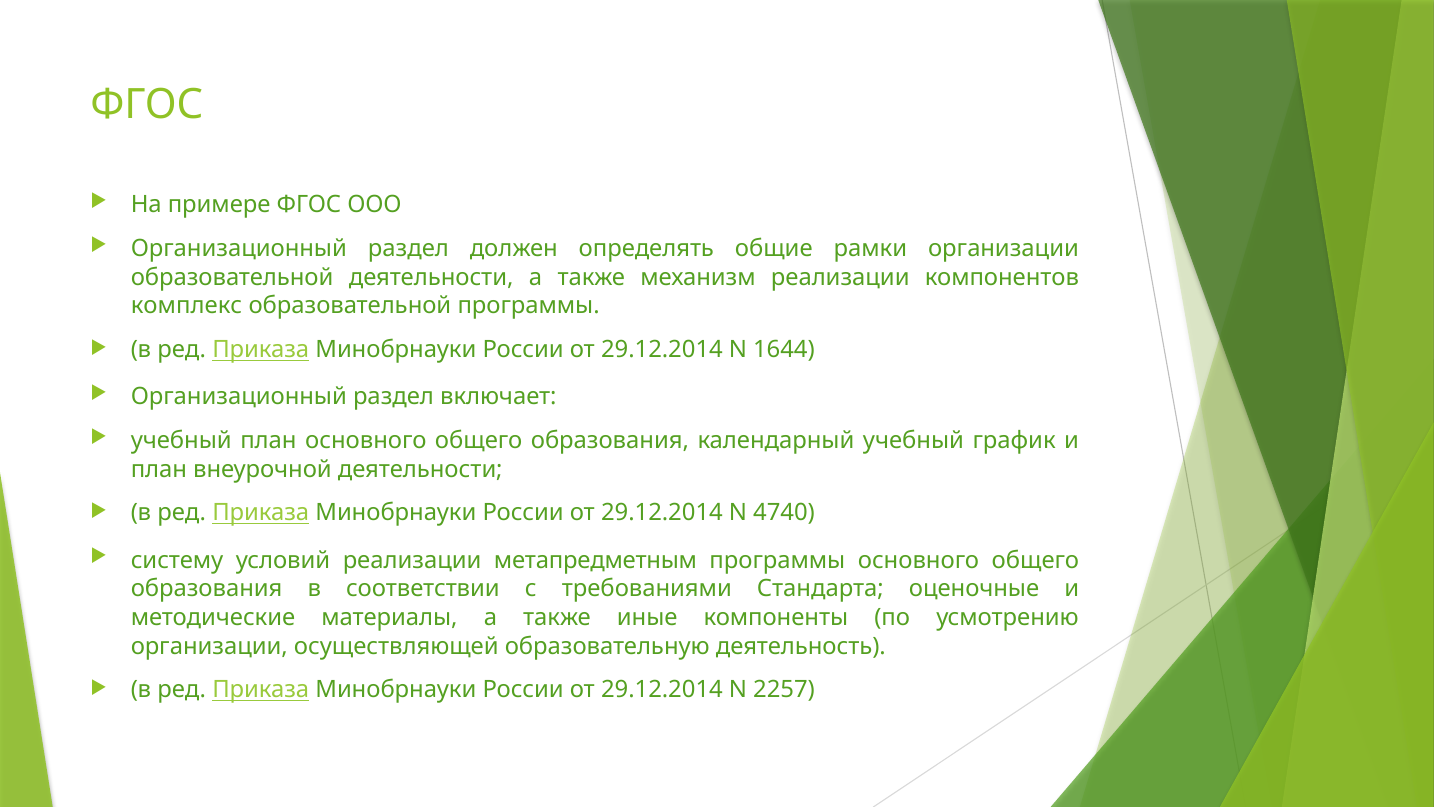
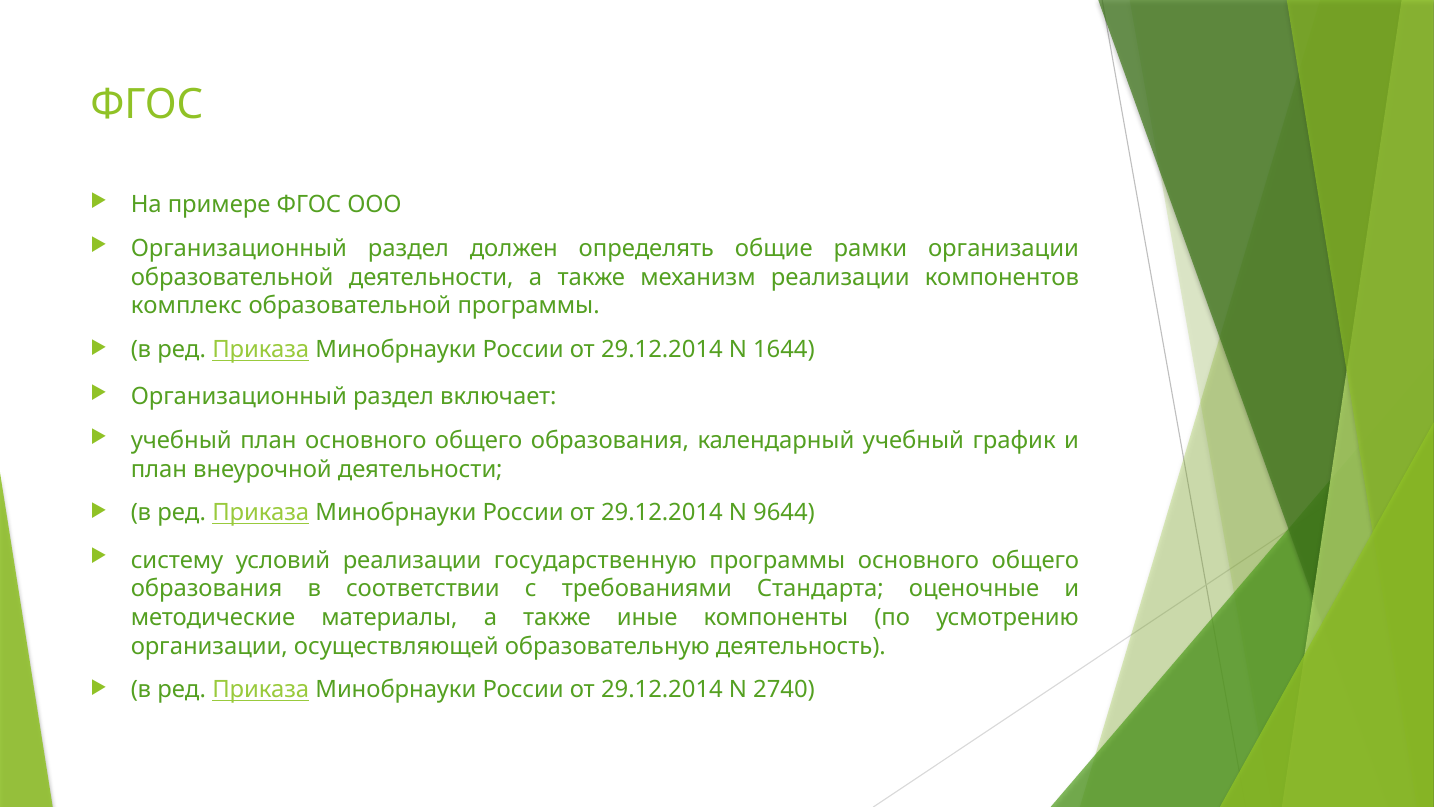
4740: 4740 -> 9644
метапредметным: метапредметным -> государственную
2257: 2257 -> 2740
